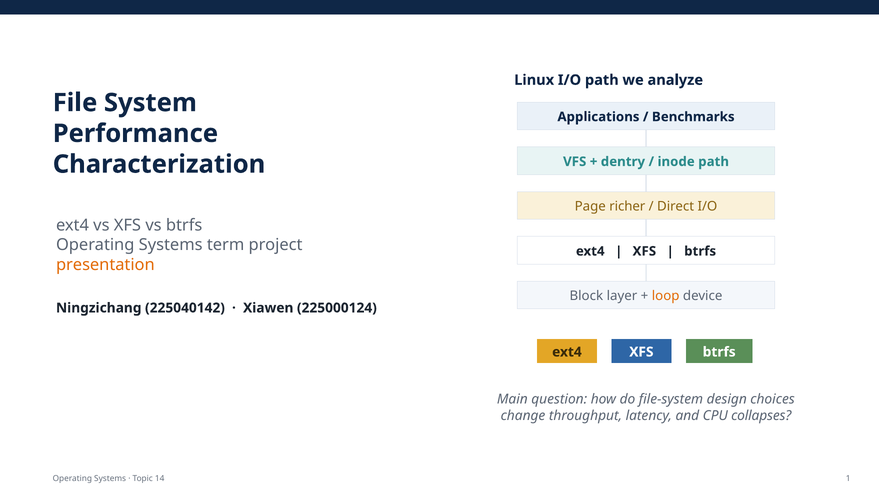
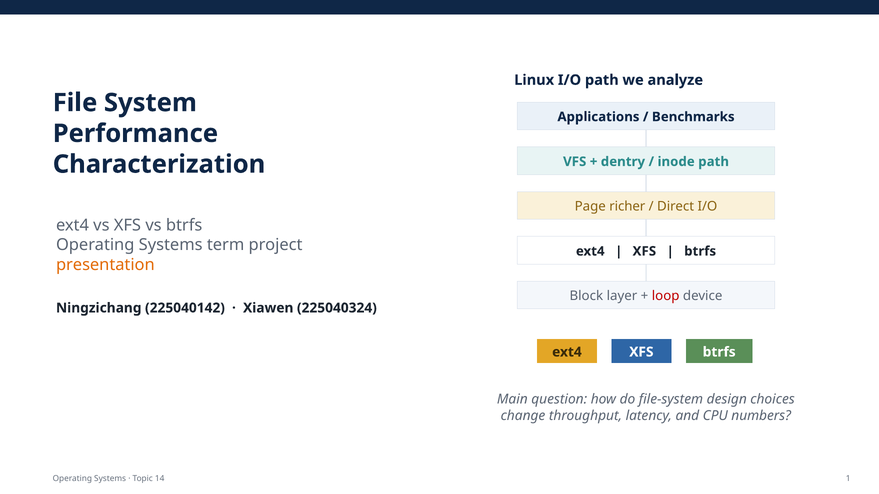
loop colour: orange -> red
225000124: 225000124 -> 225040324
collapses: collapses -> numbers
